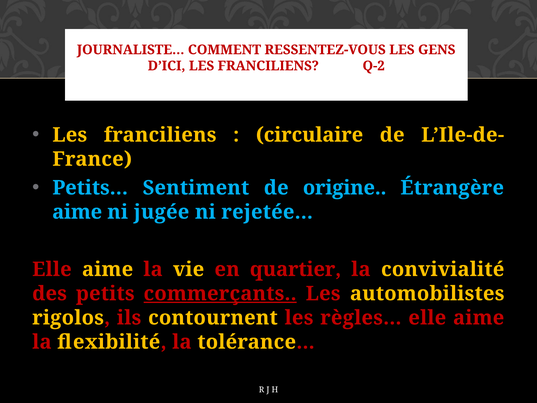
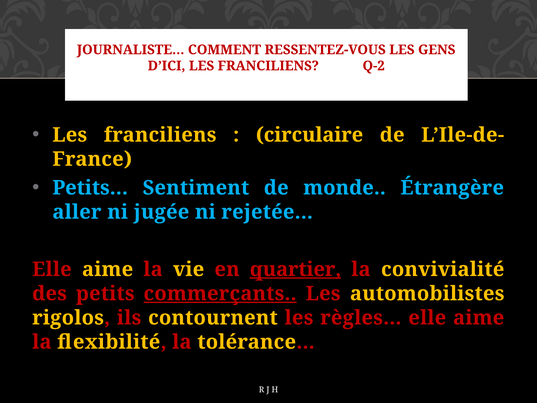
origine: origine -> monde
aime at (77, 212): aime -> aller
quartier underline: none -> present
